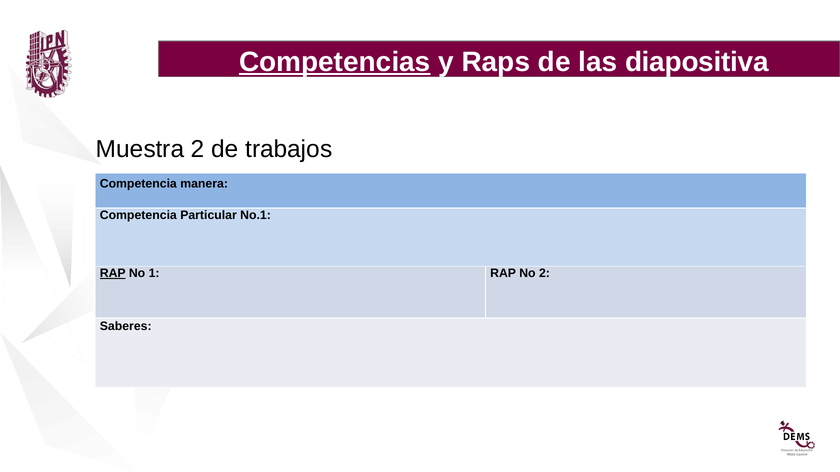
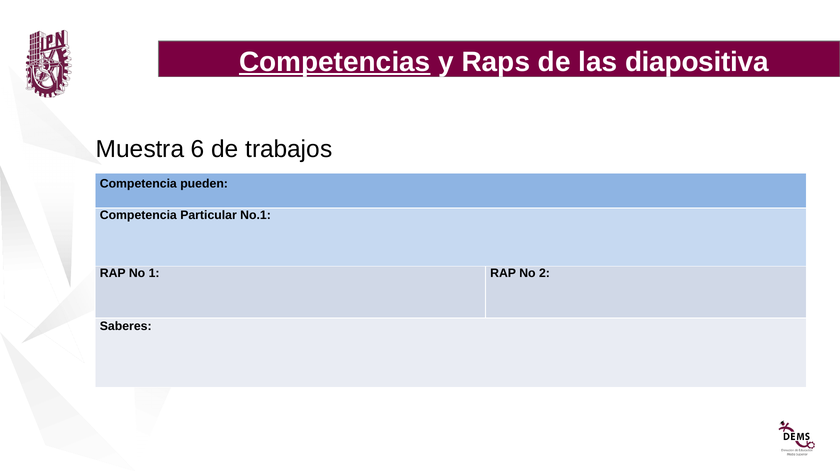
Muestra 2: 2 -> 6
manera: manera -> pueden
RAP at (113, 274) underline: present -> none
